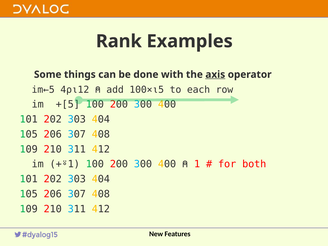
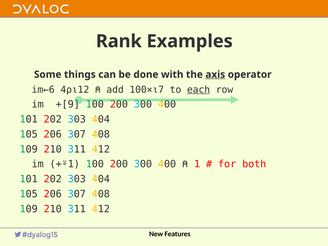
im←5: im←5 -> im←6
100×⍳5: 100×⍳5 -> 100×⍳7
each underline: none -> present
+[5: +[5 -> +[9
